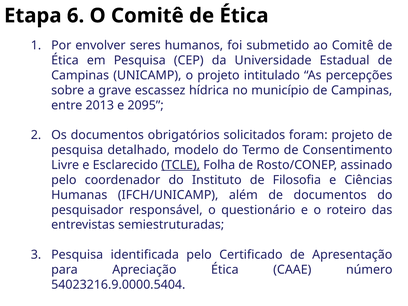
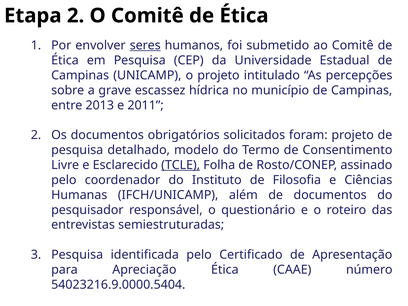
Etapa 6: 6 -> 2
seres underline: none -> present
2095: 2095 -> 2011
